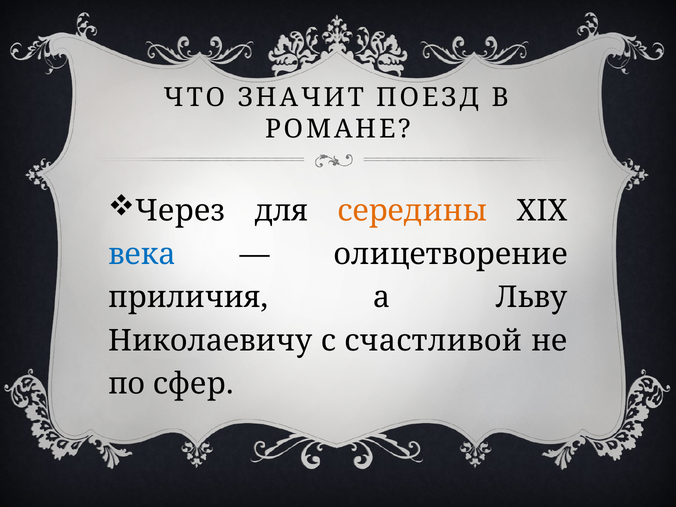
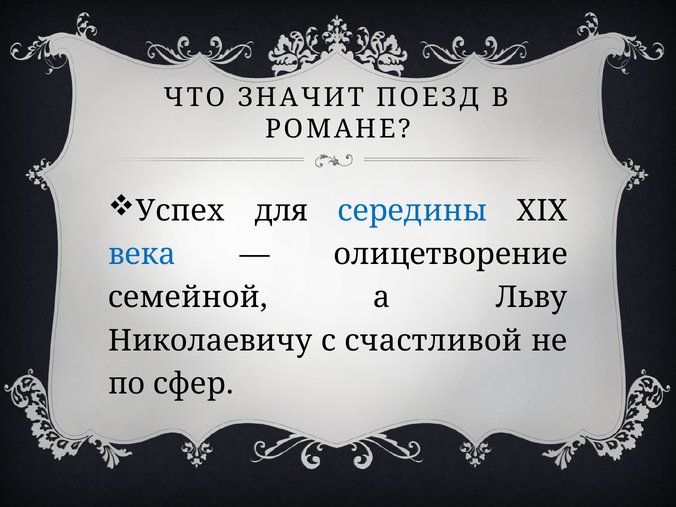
Через: Через -> Успех
середины colour: orange -> blue
приличия: приличия -> семейной
